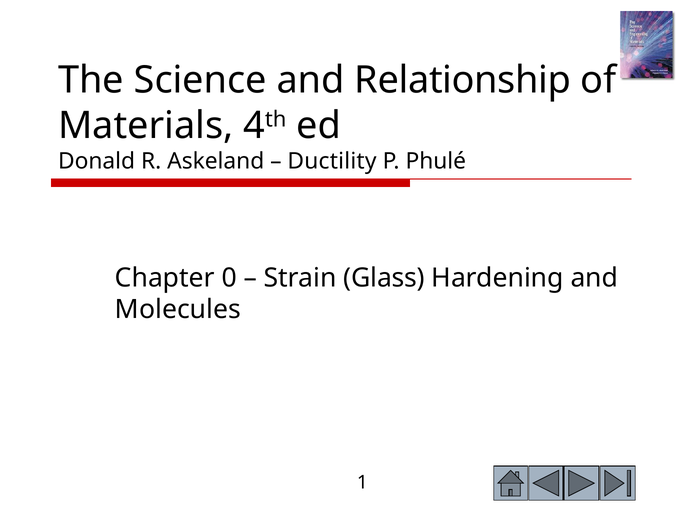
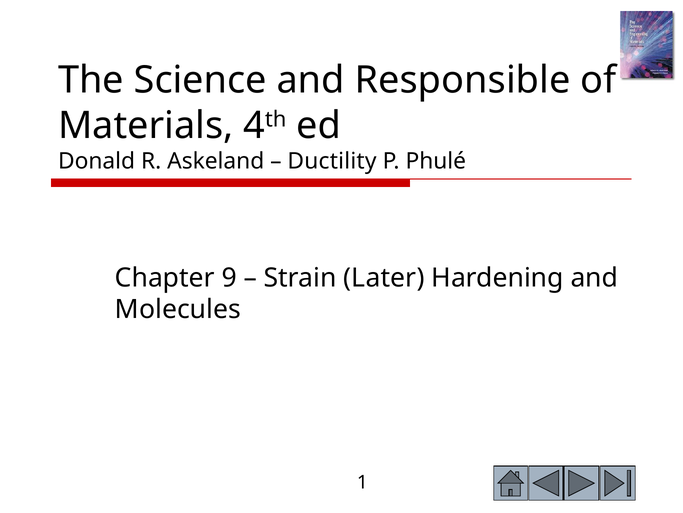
Relationship: Relationship -> Responsible
0: 0 -> 9
Glass: Glass -> Later
